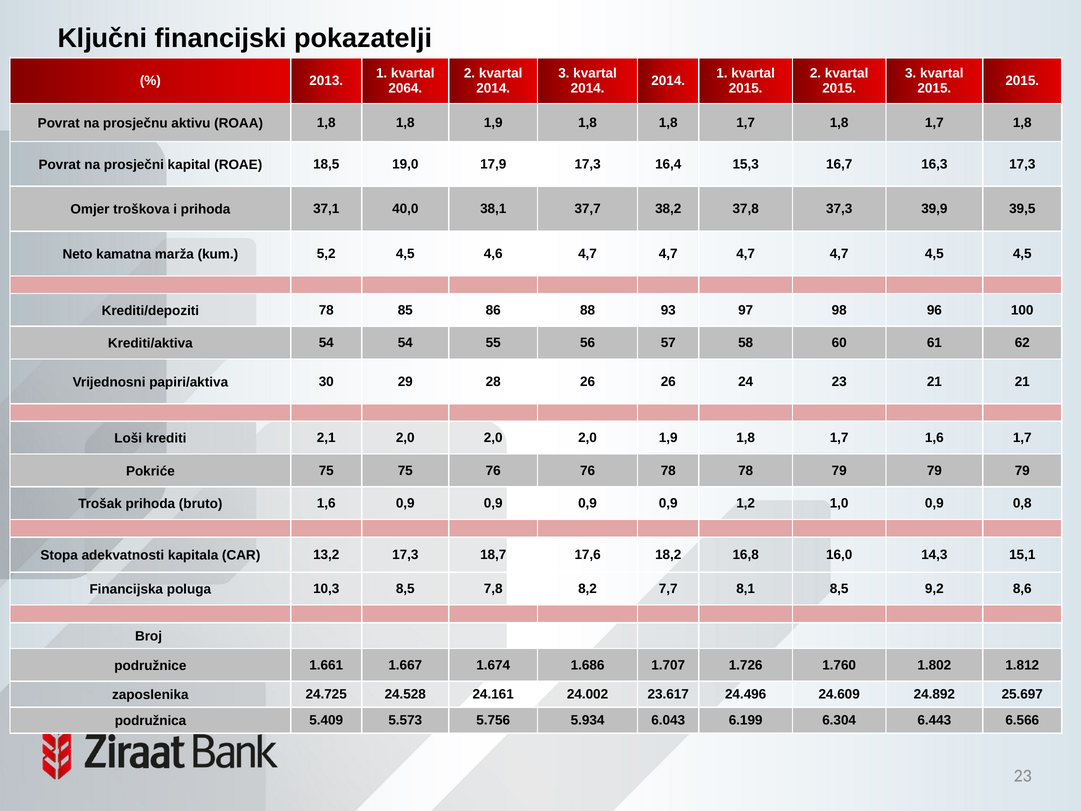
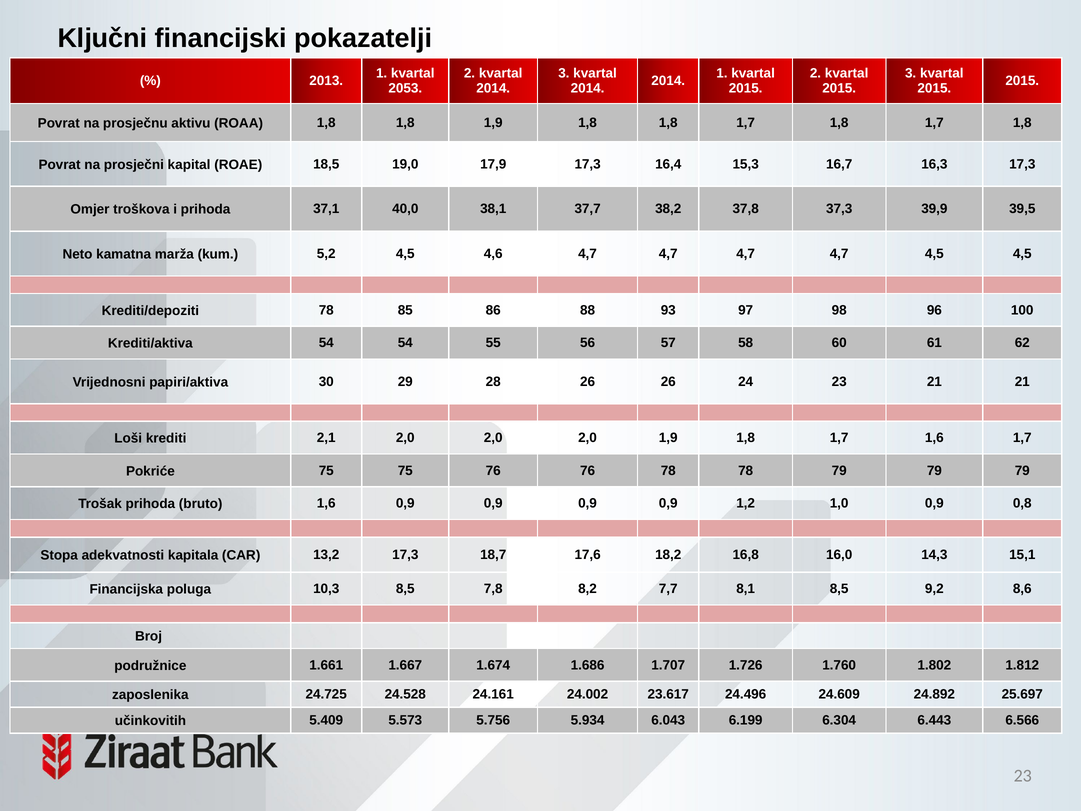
2064: 2064 -> 2053
podružnica: podružnica -> učinkovitih
